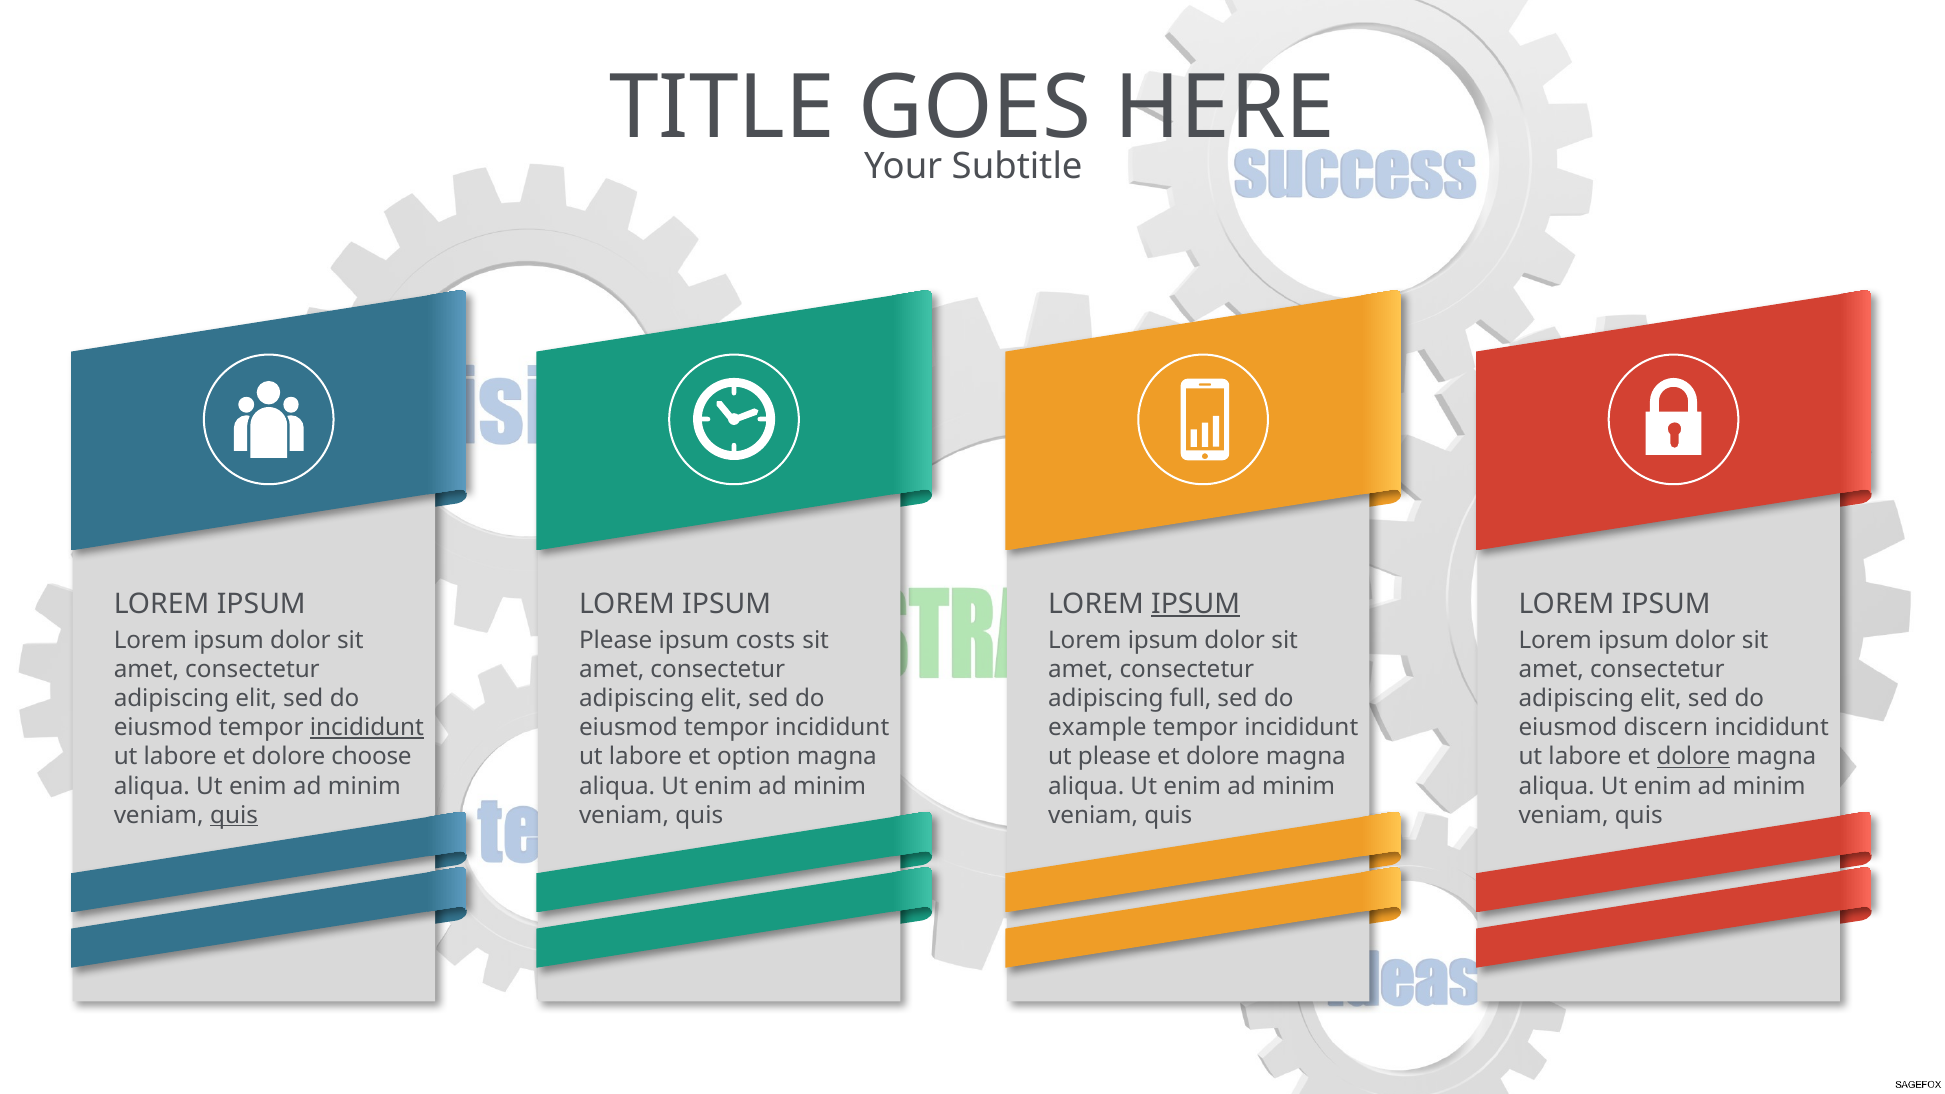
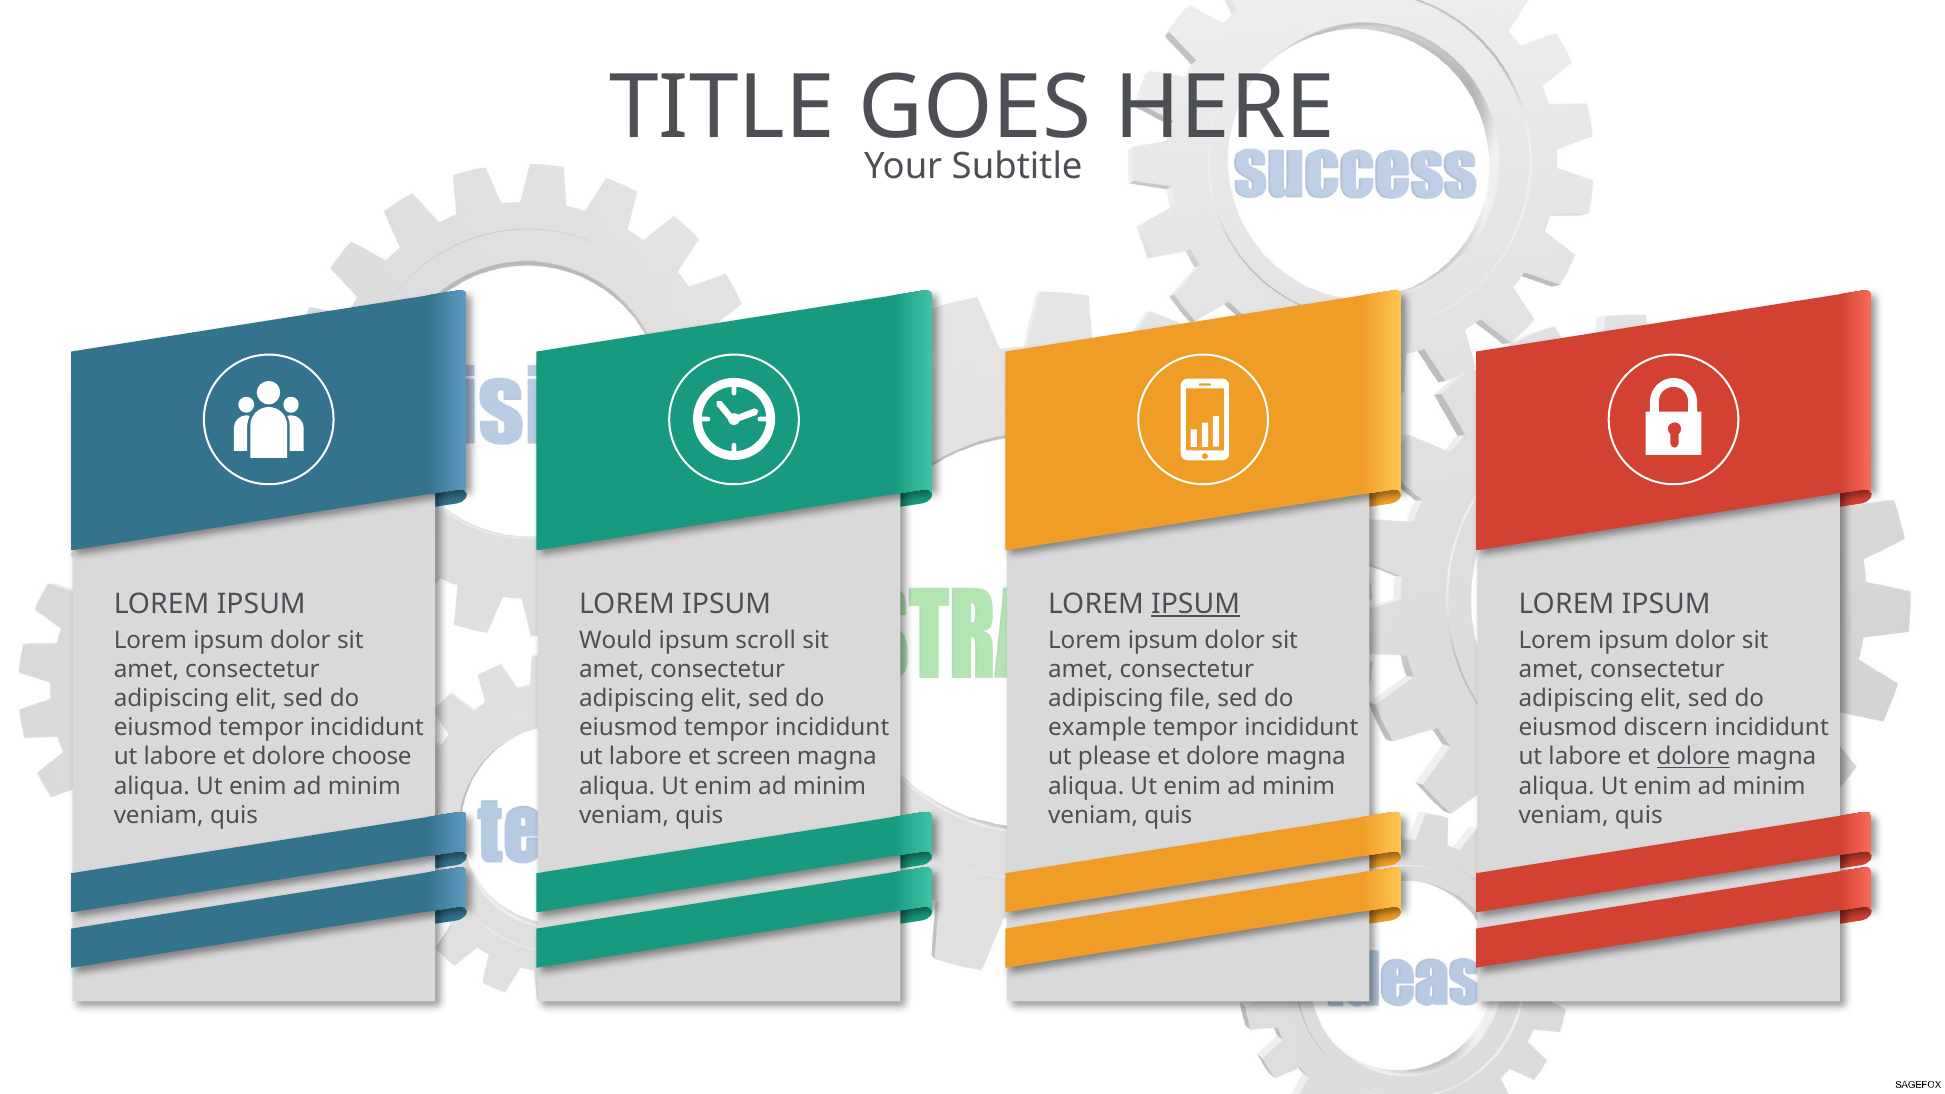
Please at (616, 640): Please -> Would
costs: costs -> scroll
full: full -> file
incididunt at (367, 728) underline: present -> none
option: option -> screen
quis at (234, 815) underline: present -> none
